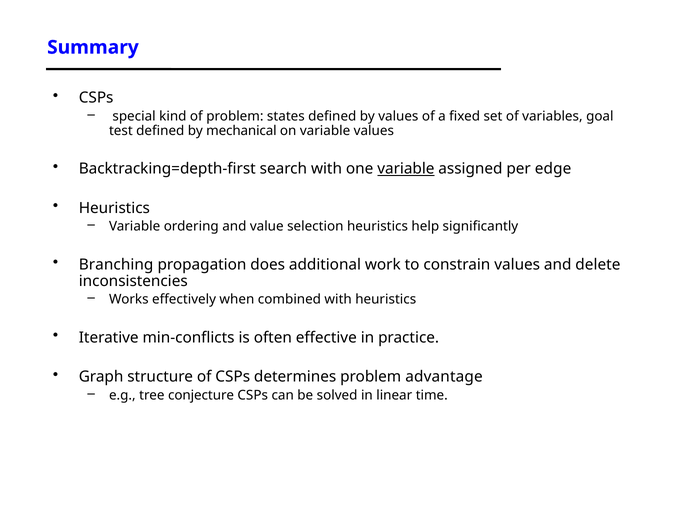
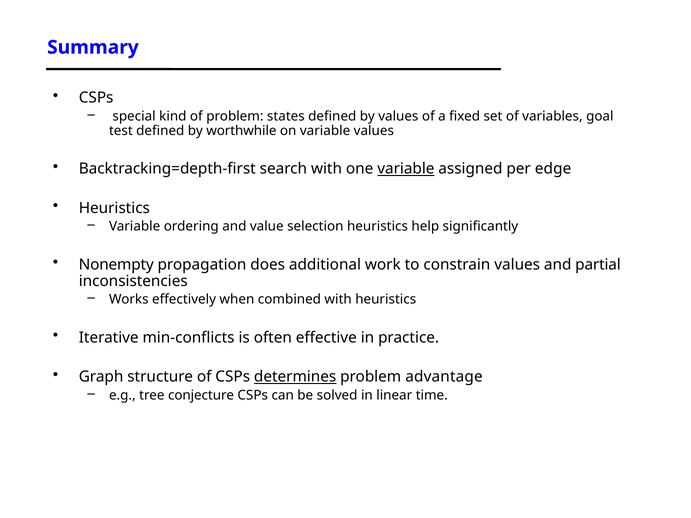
mechanical: mechanical -> worthwhile
Branching: Branching -> Nonempty
delete: delete -> partial
determines underline: none -> present
